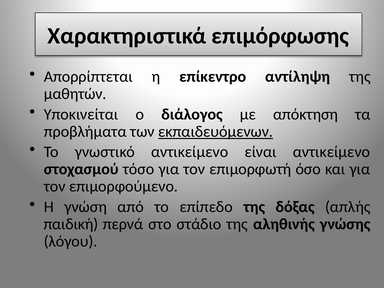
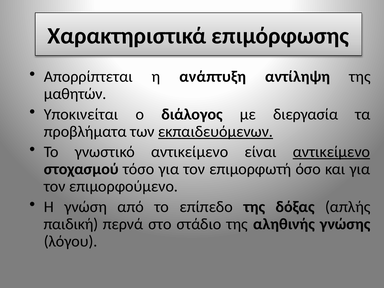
επίκεντρο: επίκεντρο -> ανάπτυξη
απόκτηση: απόκτηση -> διεργασία
αντικείμενο at (331, 152) underline: none -> present
